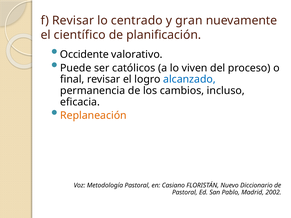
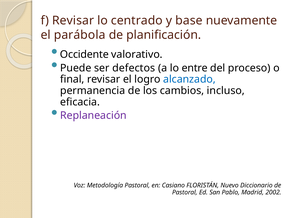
gran: gran -> base
científico: científico -> parábola
católicos: católicos -> defectos
viven: viven -> entre
Replaneación colour: orange -> purple
